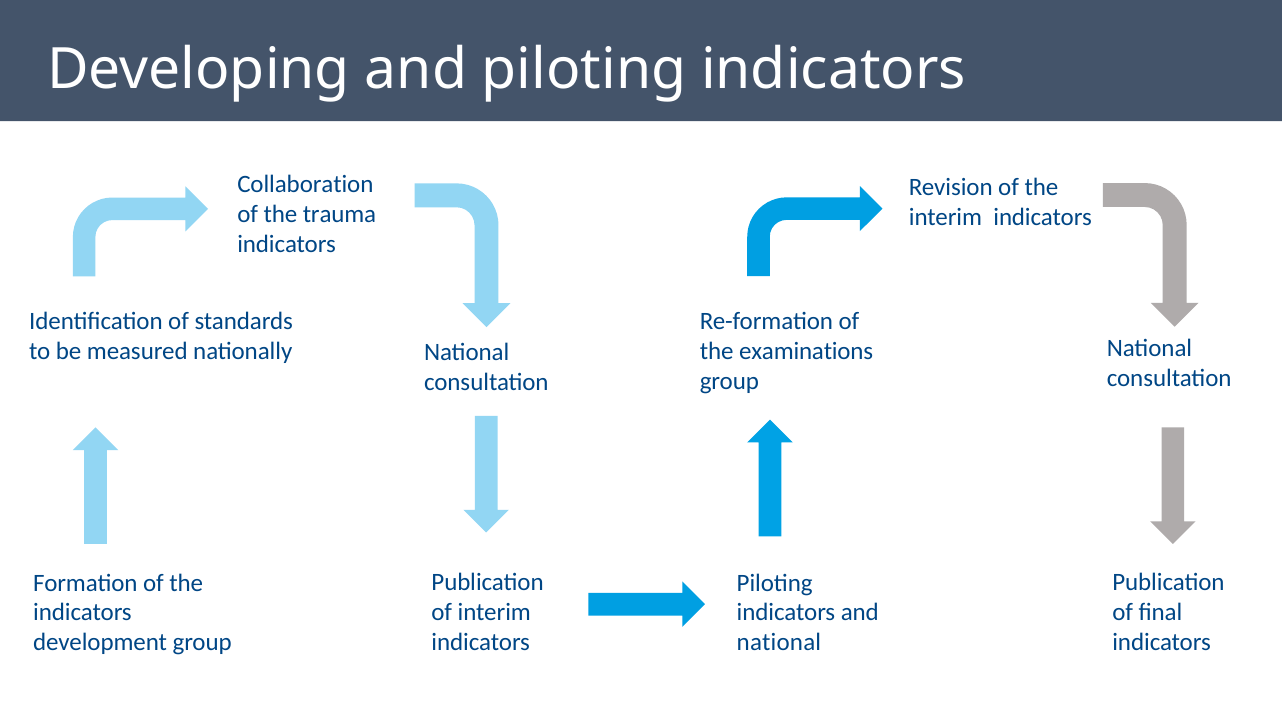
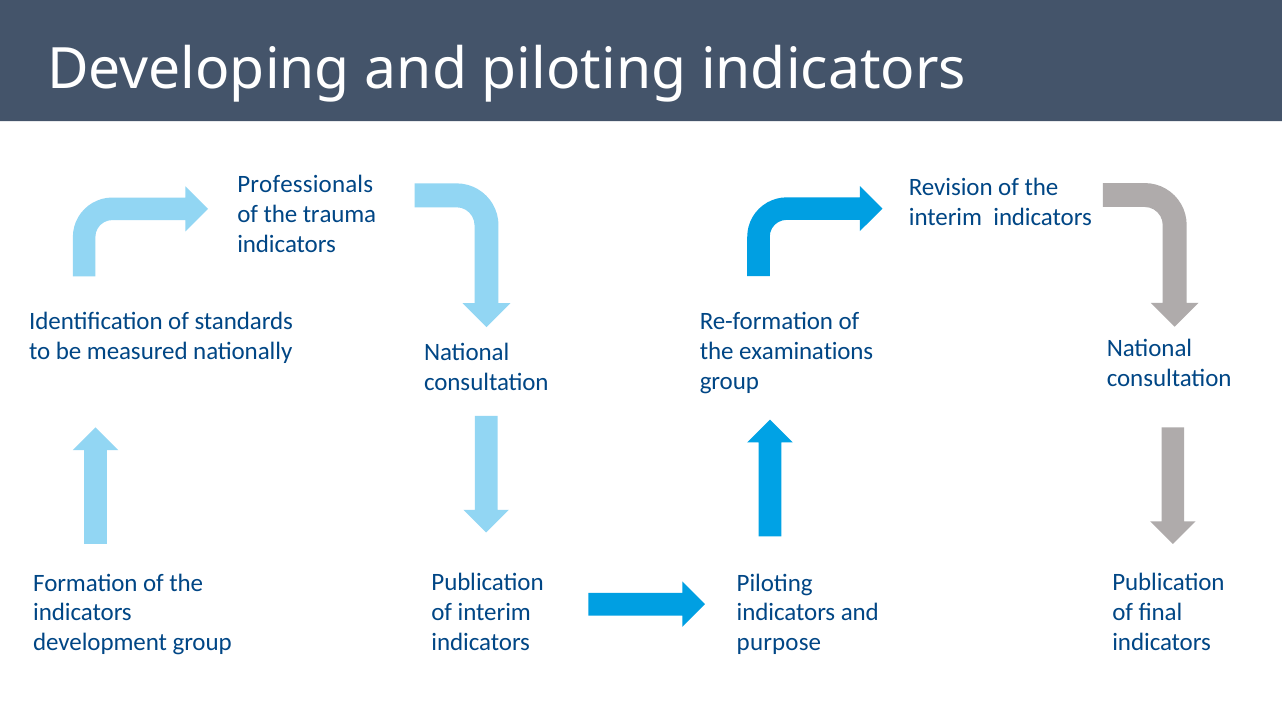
Collaboration: Collaboration -> Professionals
national at (779, 643): national -> purpose
